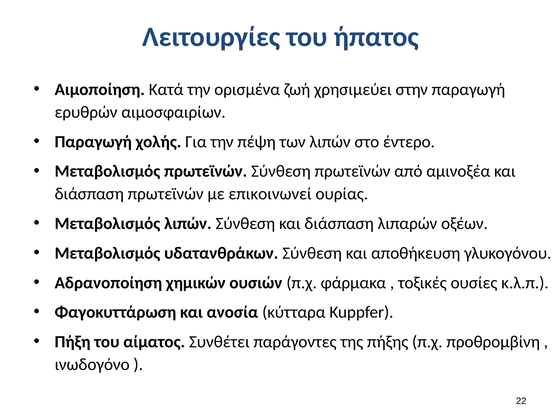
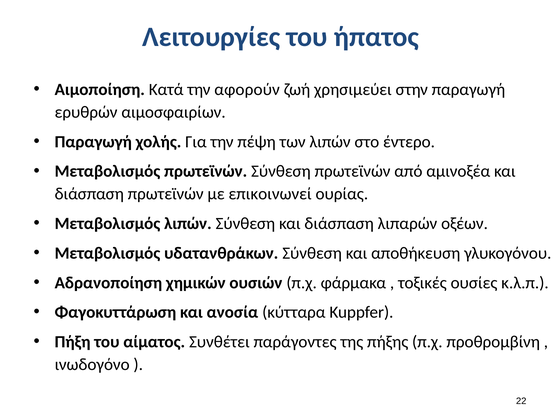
ορισμένα: ορισμένα -> αφορούν
